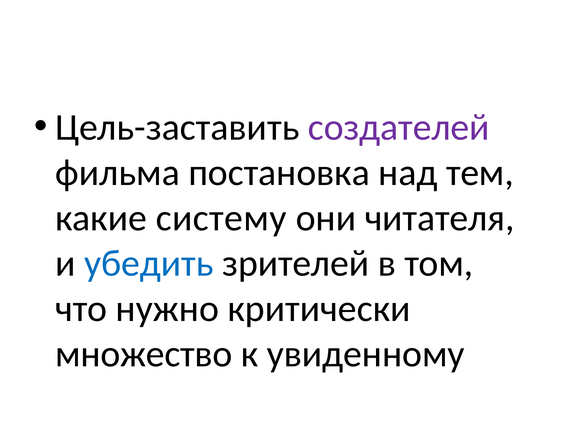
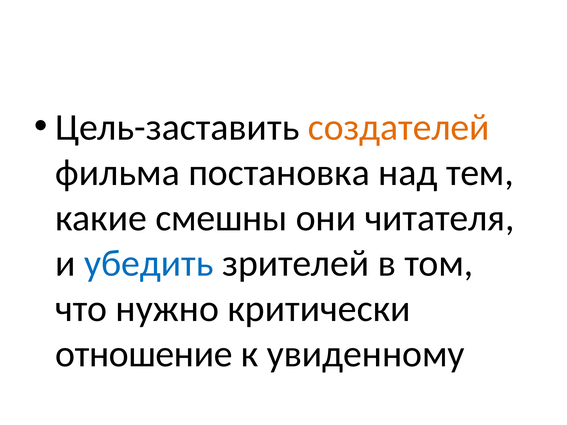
создателей colour: purple -> orange
систему: систему -> смешны
множество: множество -> отношение
